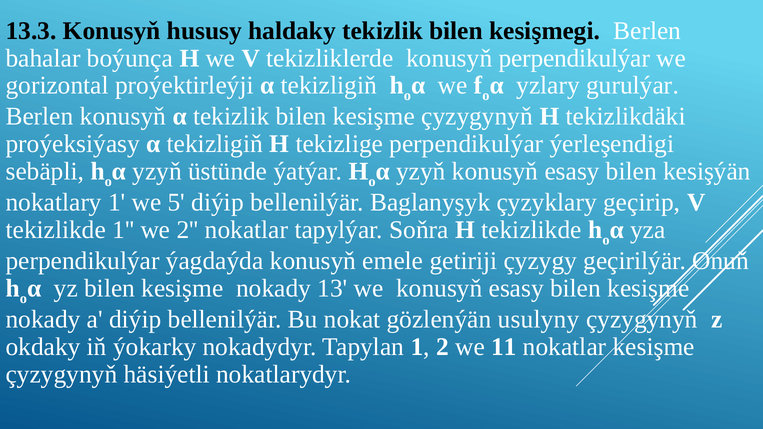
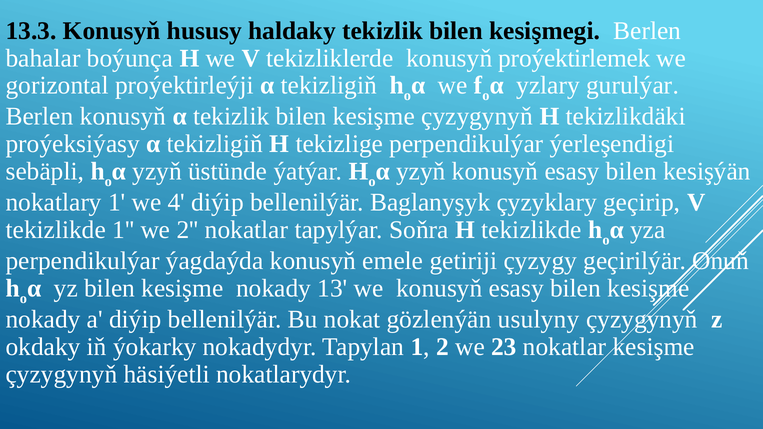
konusyň perpendikulýar: perpendikulýar -> proýektirlemek
5: 5 -> 4
11: 11 -> 23
